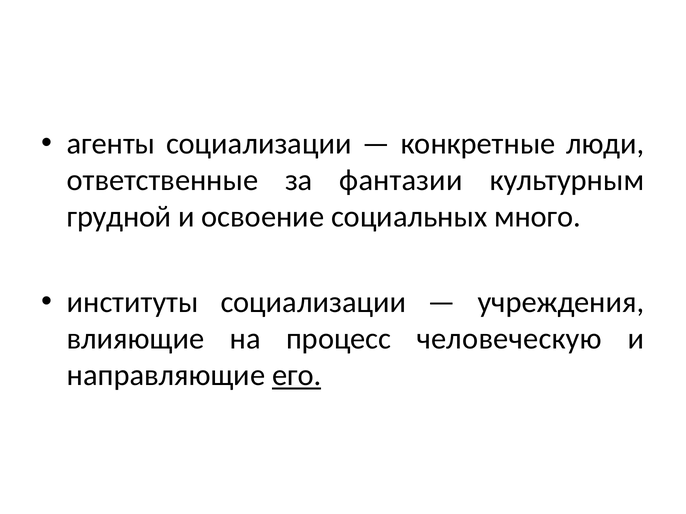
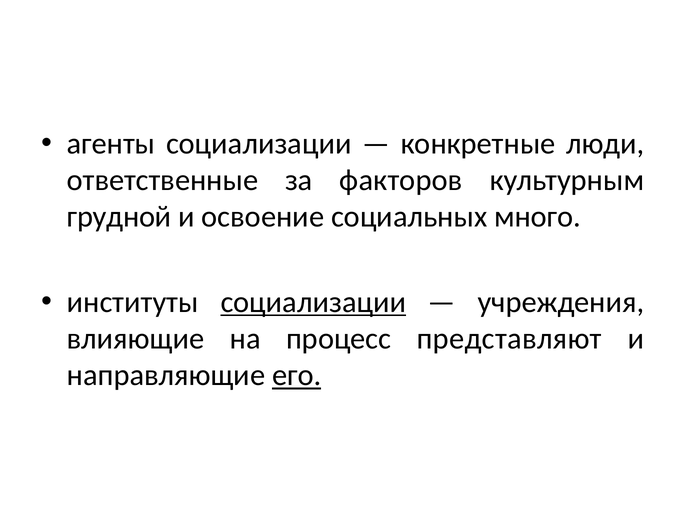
фантазии: фантазии -> факторов
социализации at (313, 303) underline: none -> present
человеческую: человеческую -> представляют
